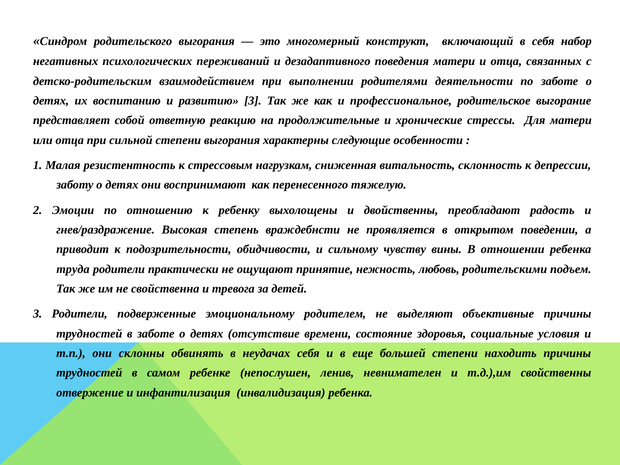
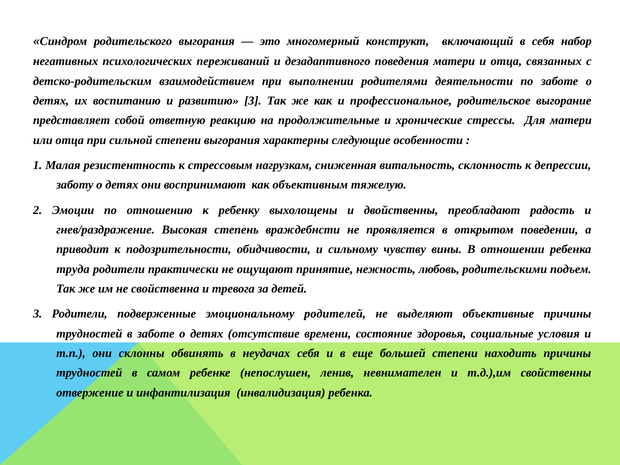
перенесенного: перенесенного -> объективным
родителем: родителем -> родителей
